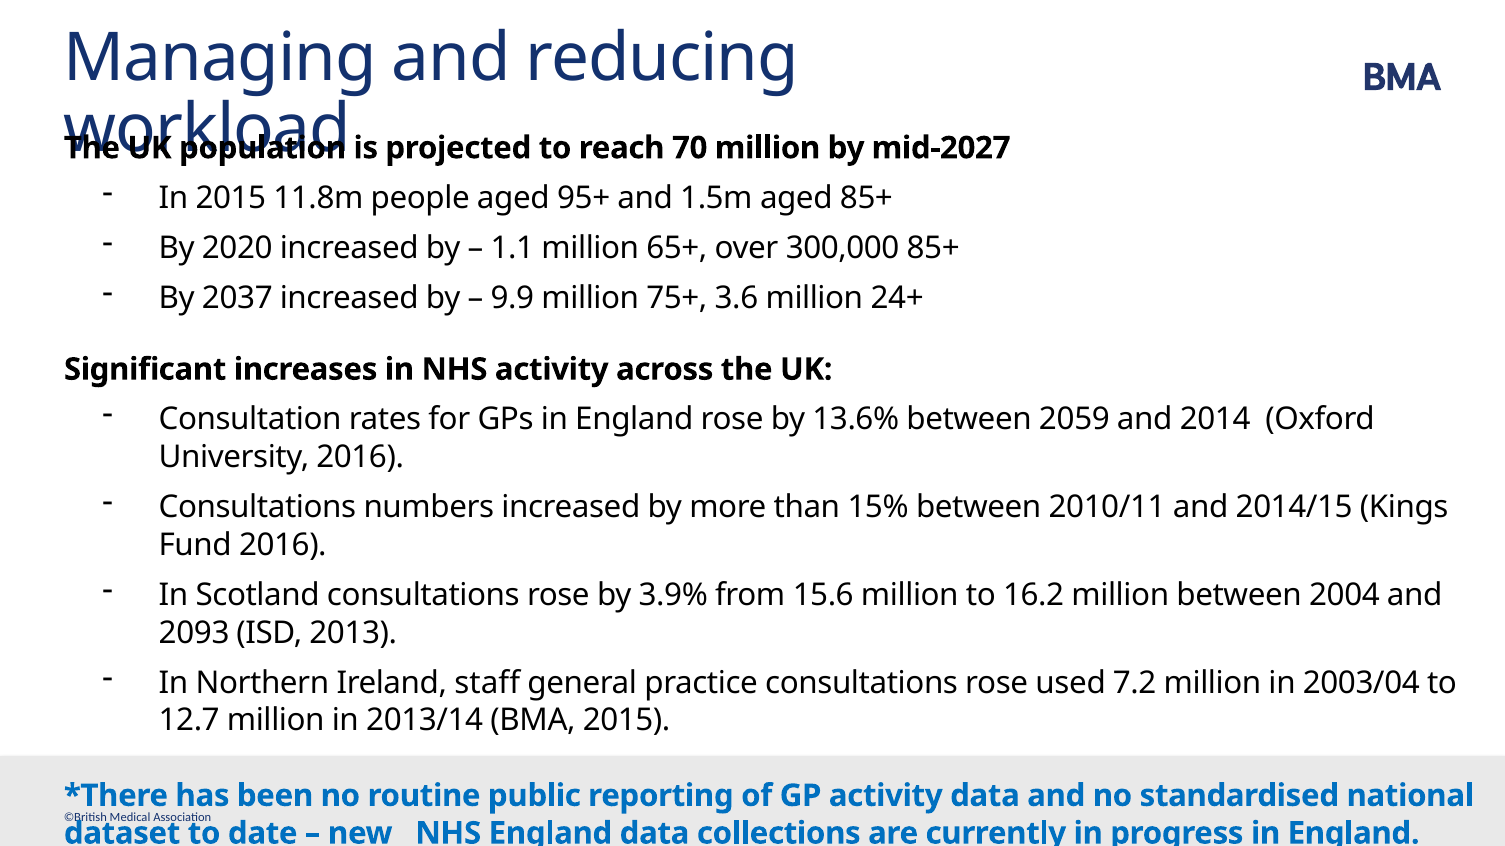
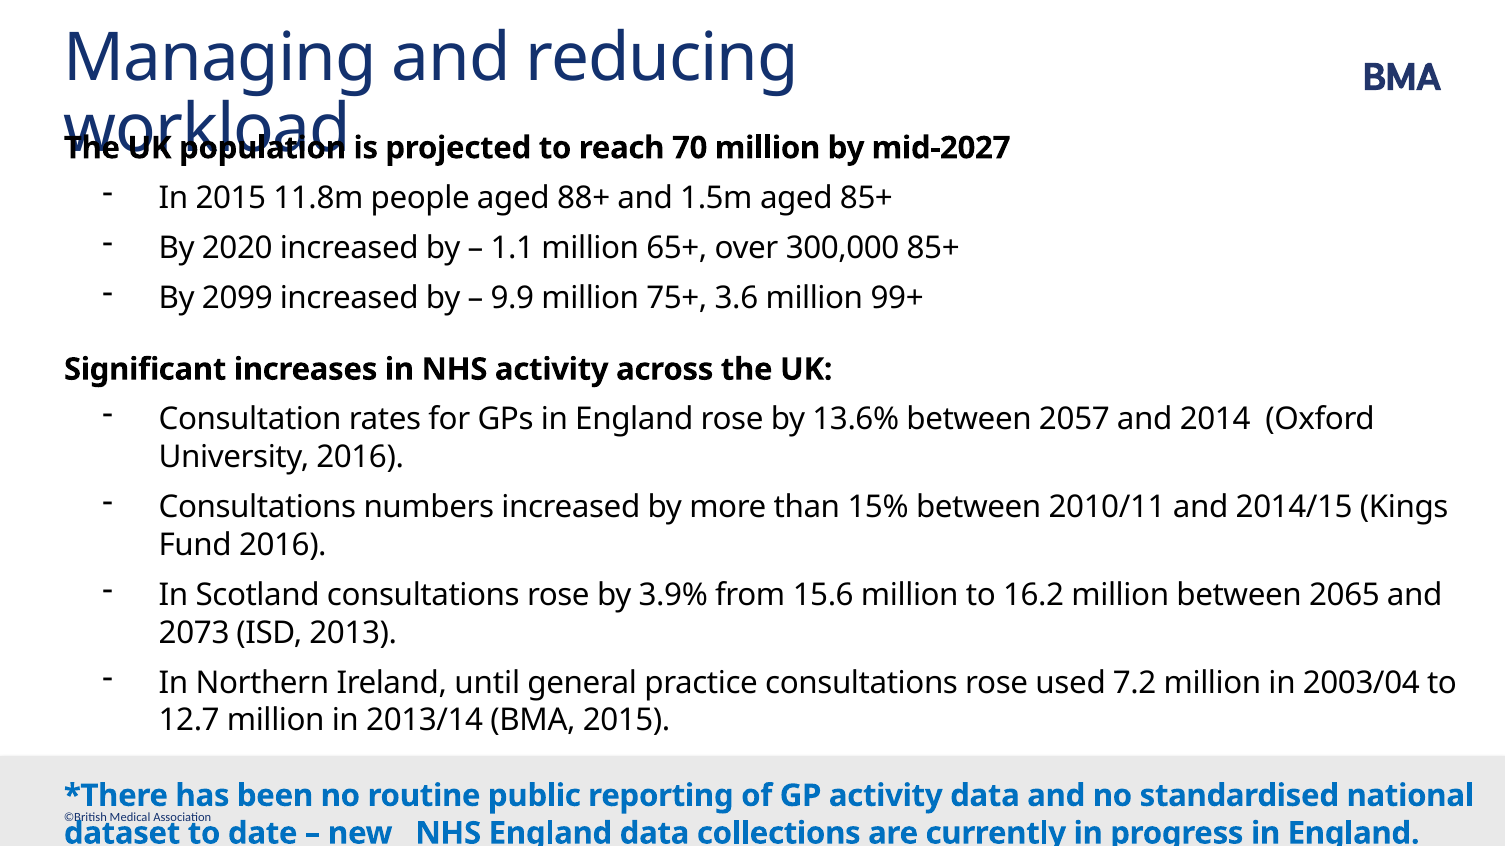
95+: 95+ -> 88+
2037: 2037 -> 2099
24+: 24+ -> 99+
2059: 2059 -> 2057
2004: 2004 -> 2065
2093: 2093 -> 2073
staff: staff -> until
